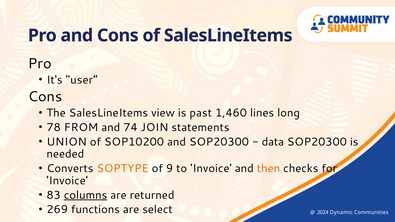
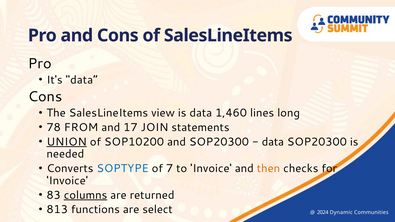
It's user: user -> data
is past: past -> data
74: 74 -> 17
UNION underline: none -> present
SOPTYPE colour: orange -> blue
9: 9 -> 7
269: 269 -> 813
